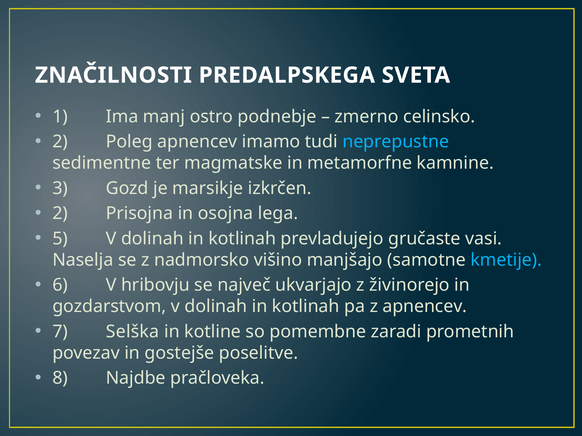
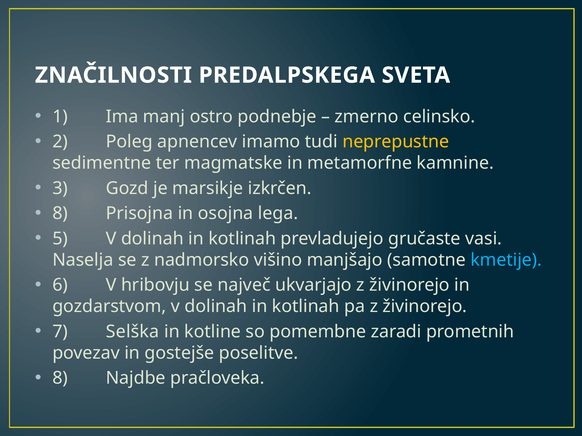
neprepustne colour: light blue -> yellow
2 at (60, 214): 2 -> 8
pa z apnencev: apnencev -> živinorejo
